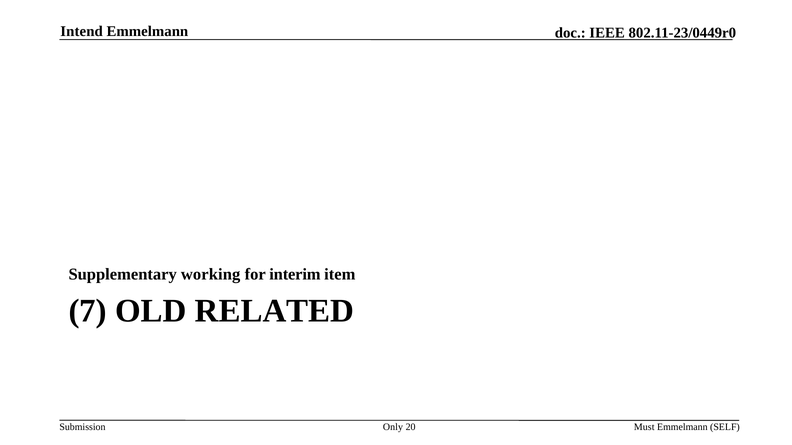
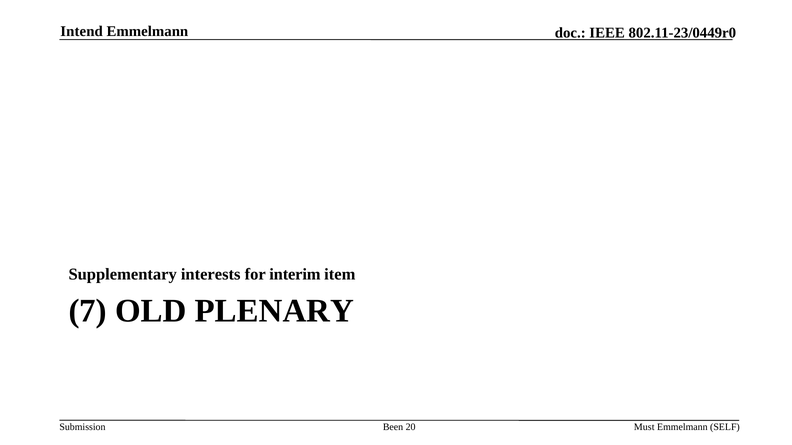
working: working -> interests
RELATED: RELATED -> PLENARY
Only: Only -> Been
